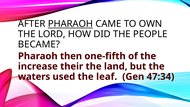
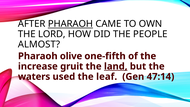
BECAME: BECAME -> ALMOST
then: then -> olive
their: their -> gruit
land underline: none -> present
47:34: 47:34 -> 47:14
